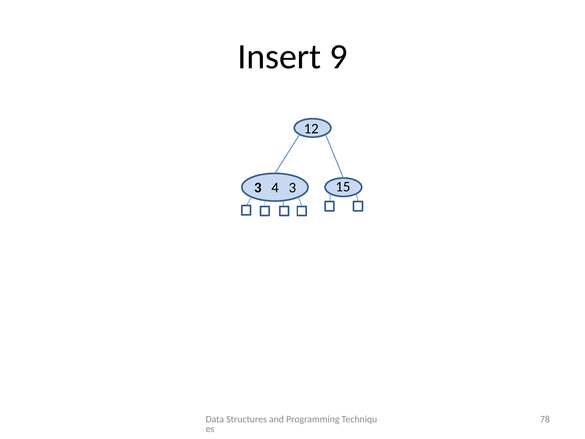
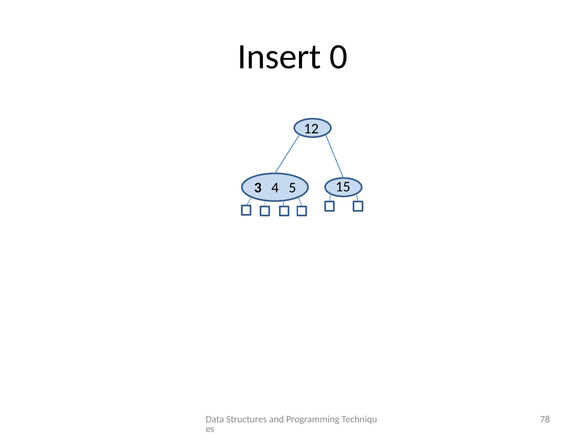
9: 9 -> 0
4 3: 3 -> 5
